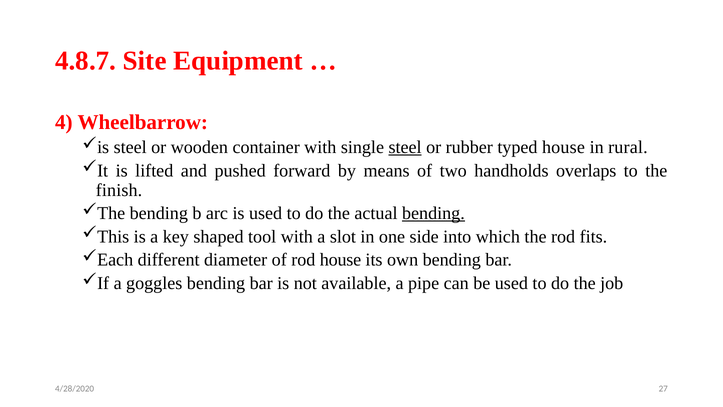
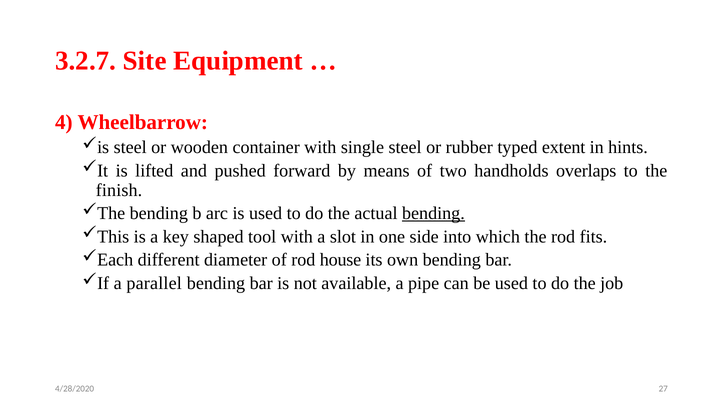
4.8.7: 4.8.7 -> 3.2.7
steel at (405, 147) underline: present -> none
typed house: house -> extent
rural: rural -> hints
goggles: goggles -> parallel
